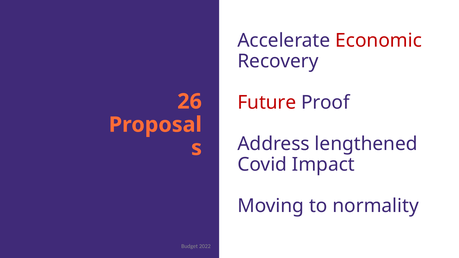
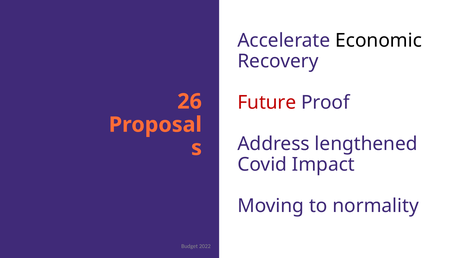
Economic colour: red -> black
